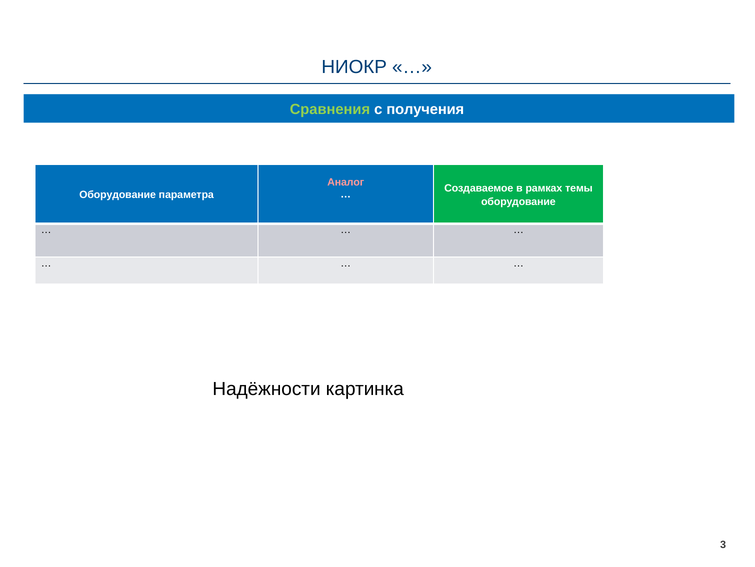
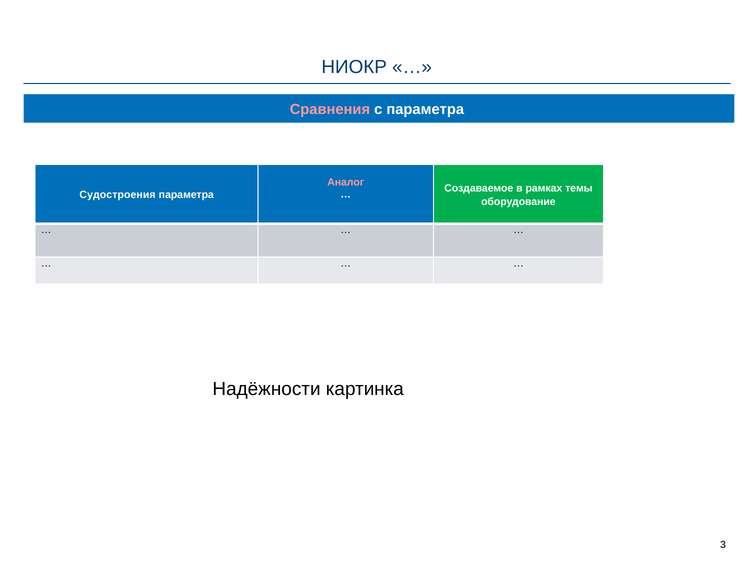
Сравнения colour: light green -> pink
с получения: получения -> параметра
Оборудование at (118, 195): Оборудование -> Судостроения
